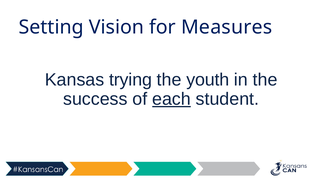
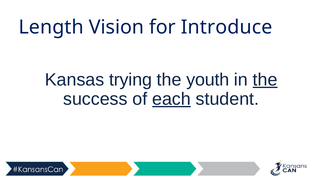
Setting: Setting -> Length
Measures: Measures -> Introduce
the at (265, 80) underline: none -> present
